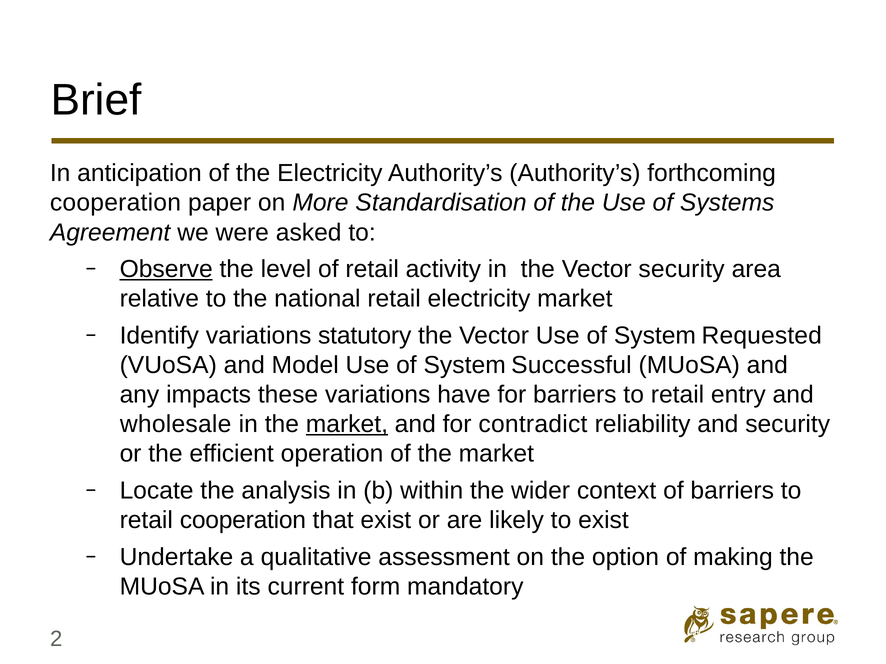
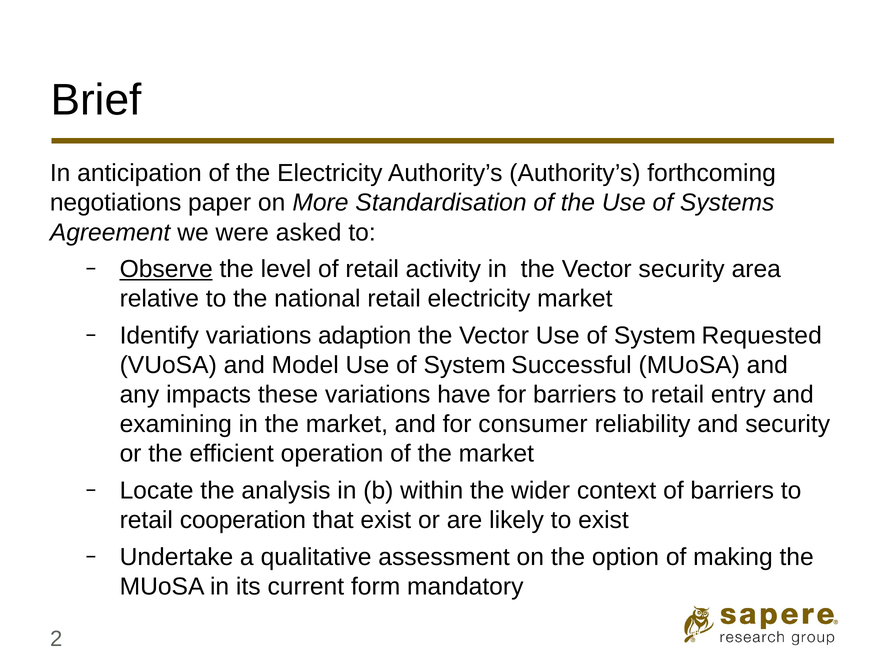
cooperation at (115, 203): cooperation -> negotiations
statutory: statutory -> adaption
wholesale: wholesale -> examining
market at (347, 425) underline: present -> none
contradict: contradict -> consumer
